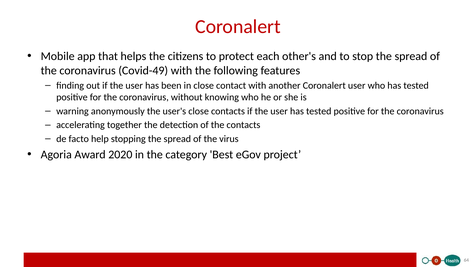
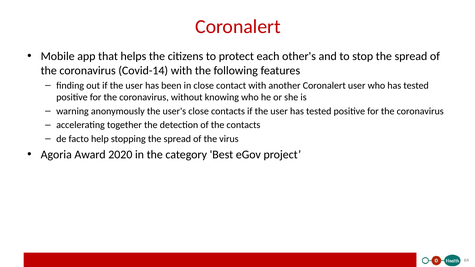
Covid-49: Covid-49 -> Covid-14
